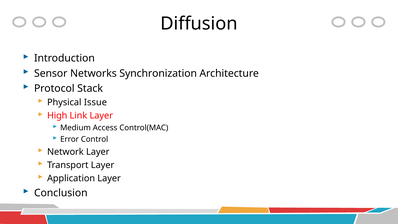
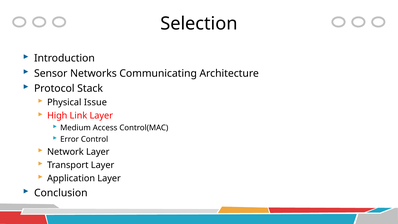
Diffusion: Diffusion -> Selection
Synchronization: Synchronization -> Communicating
